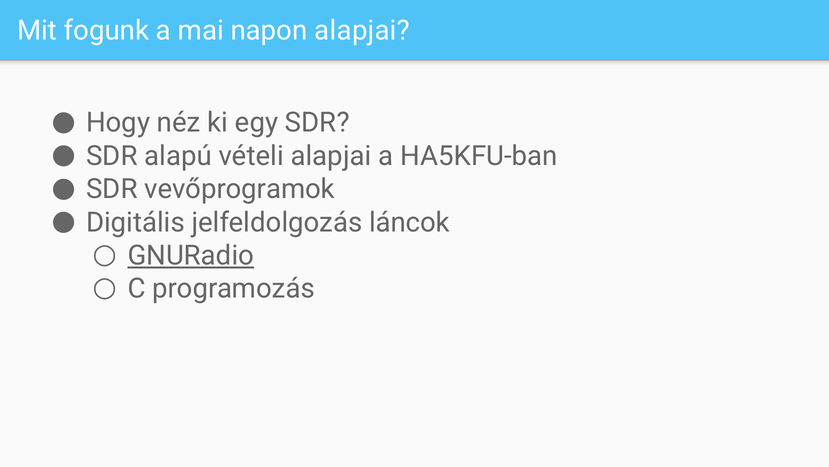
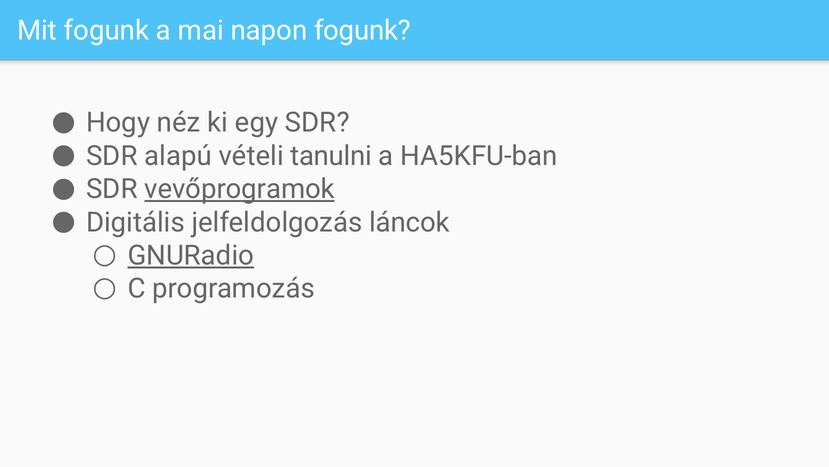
napon alapjai: alapjai -> fogunk
vételi alapjai: alapjai -> tanulni
vevőprogramok underline: none -> present
